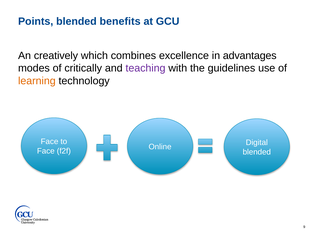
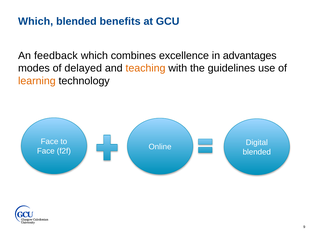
Points at (36, 21): Points -> Which
creatively: creatively -> feedback
critically: critically -> delayed
teaching colour: purple -> orange
